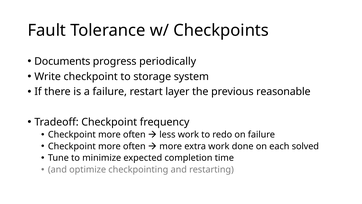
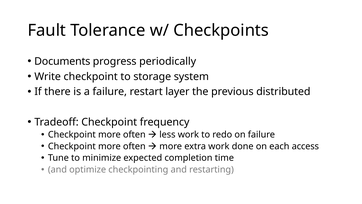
reasonable: reasonable -> distributed
solved: solved -> access
